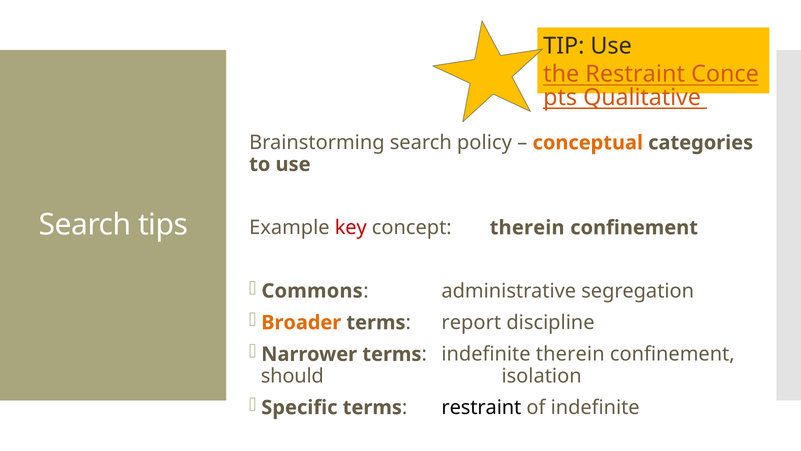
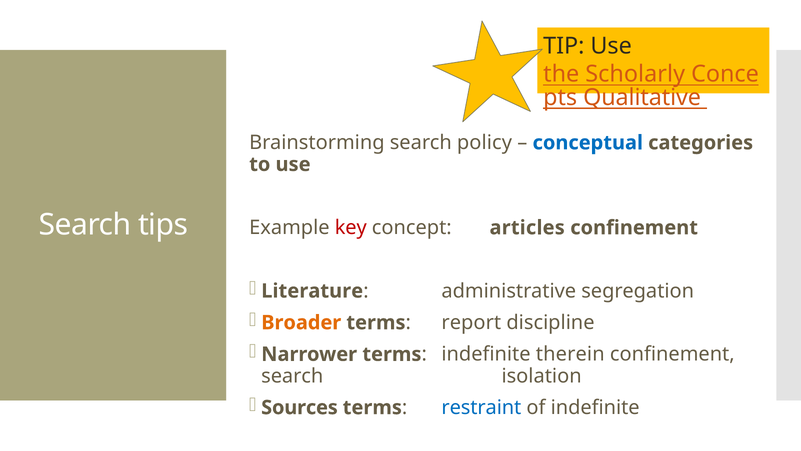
the Restraint: Restraint -> Scholarly
conceptual colour: orange -> blue
concept therein: therein -> articles
Commons: Commons -> Literature
should at (292, 376): should -> search
Specific: Specific -> Sources
restraint at (481, 407) colour: black -> blue
